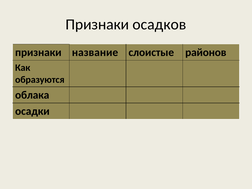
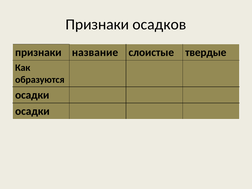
районов: районов -> твердые
облака at (32, 95): облака -> осадки
